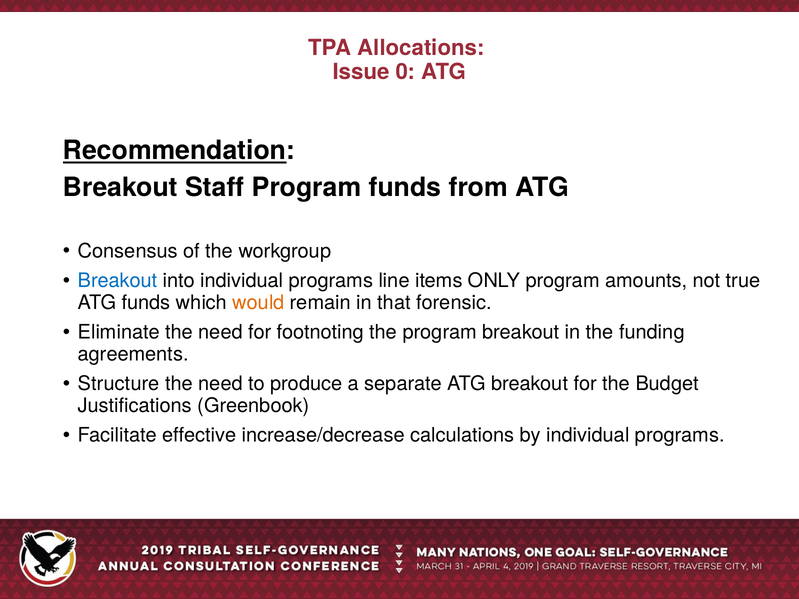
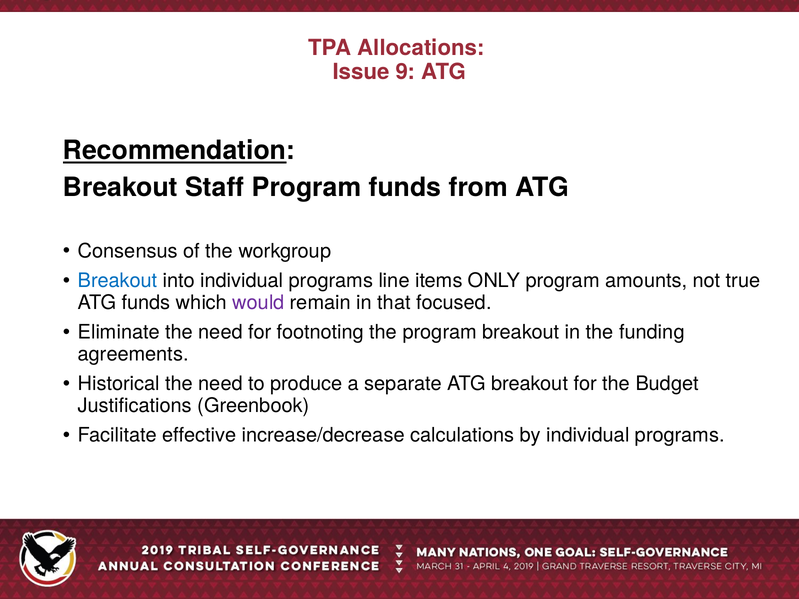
0: 0 -> 9
would colour: orange -> purple
forensic: forensic -> focused
Structure: Structure -> Historical
